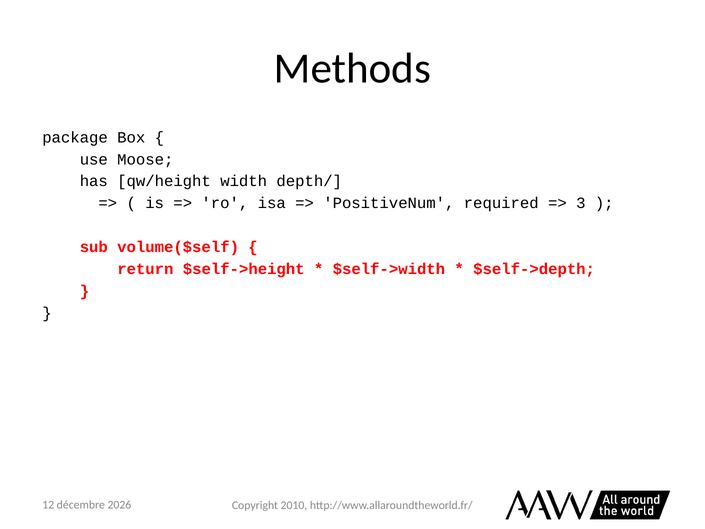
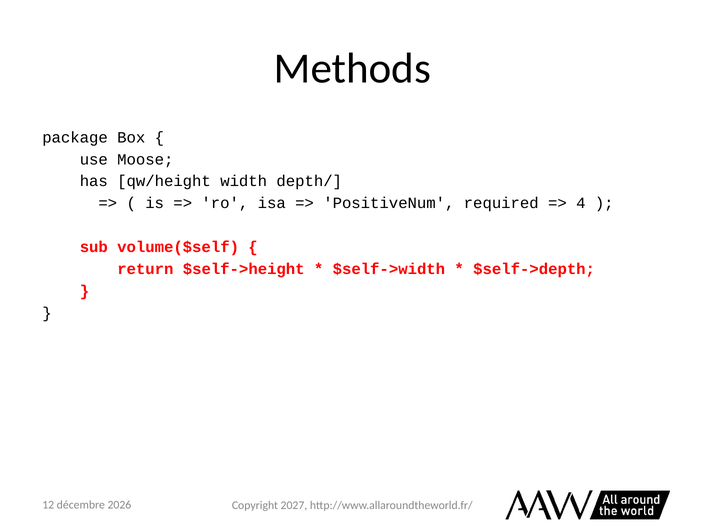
3: 3 -> 4
2010: 2010 -> 2027
